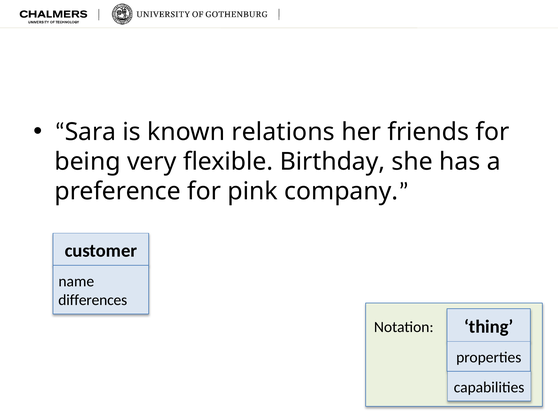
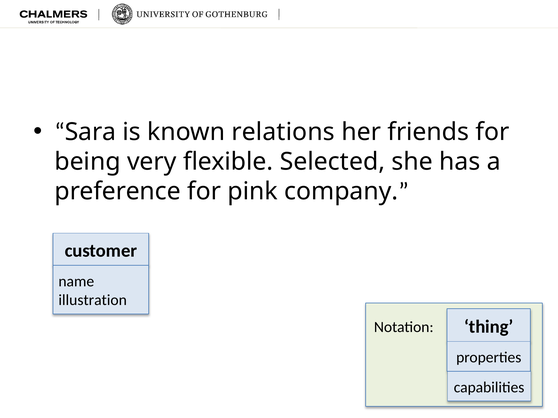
Birthday: Birthday -> Selected
differences: differences -> illustration
